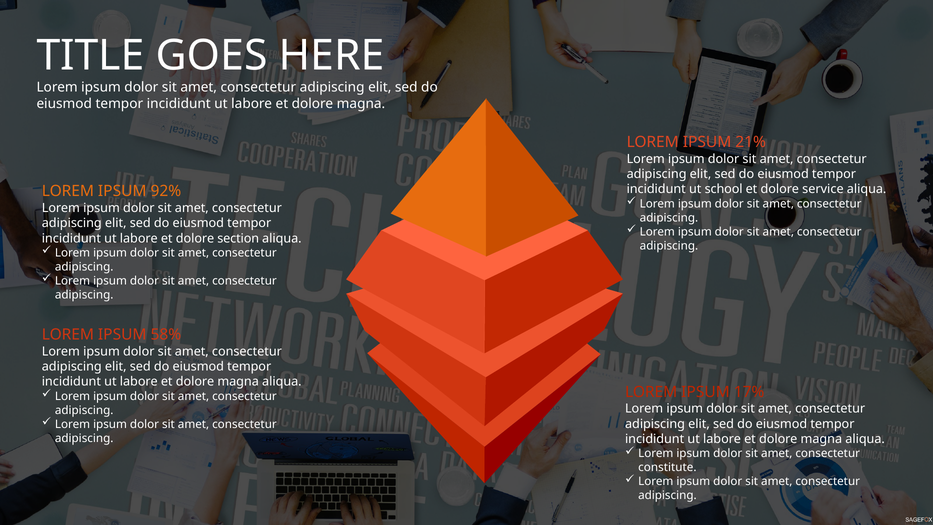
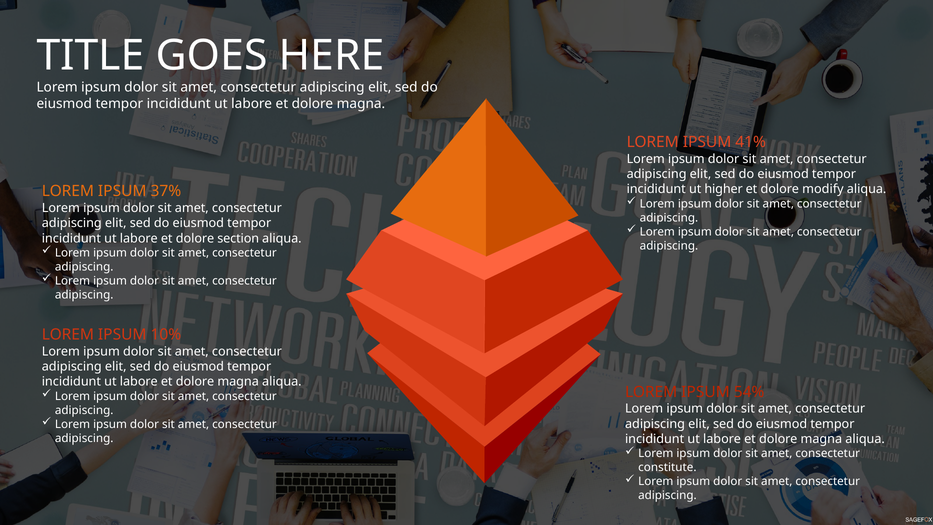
21%: 21% -> 41%
school: school -> higher
service: service -> modify
92%: 92% -> 37%
58%: 58% -> 10%
17%: 17% -> 54%
